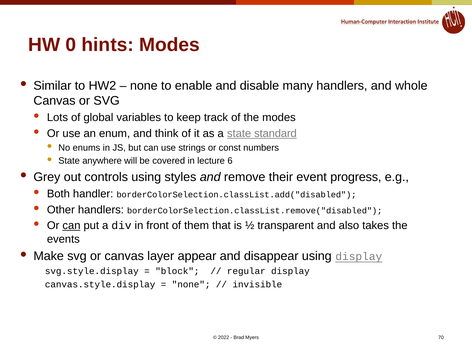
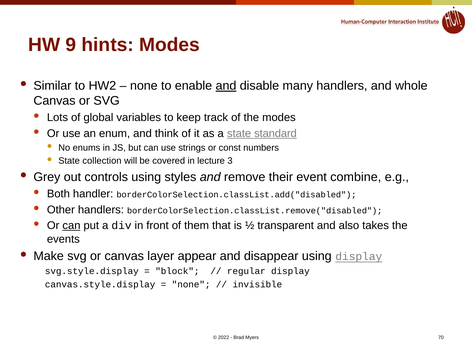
0: 0 -> 9
and at (226, 86) underline: none -> present
anywhere: anywhere -> collection
6: 6 -> 3
progress: progress -> combine
